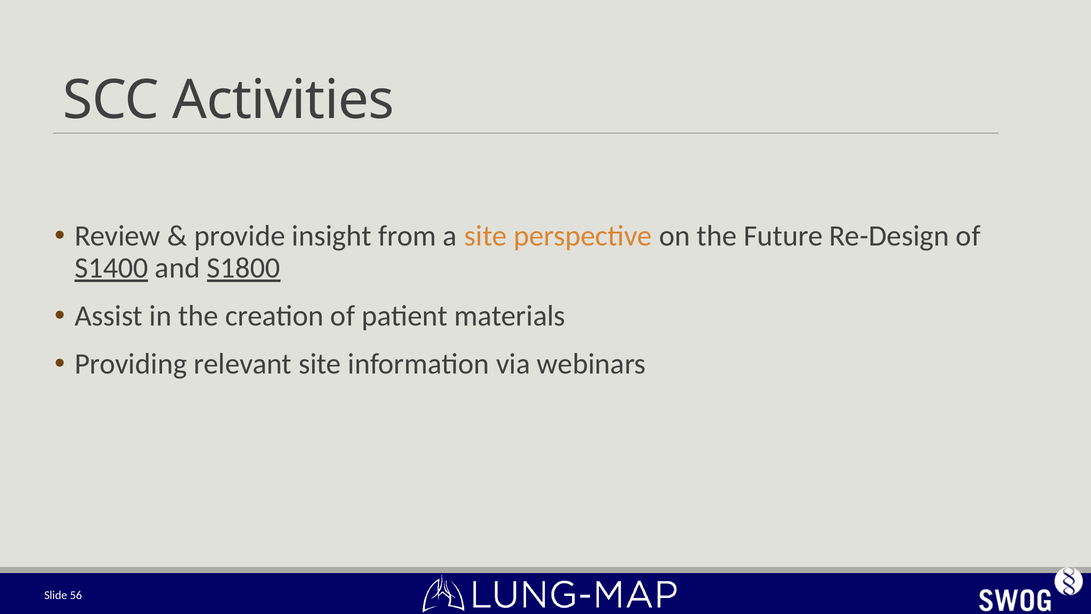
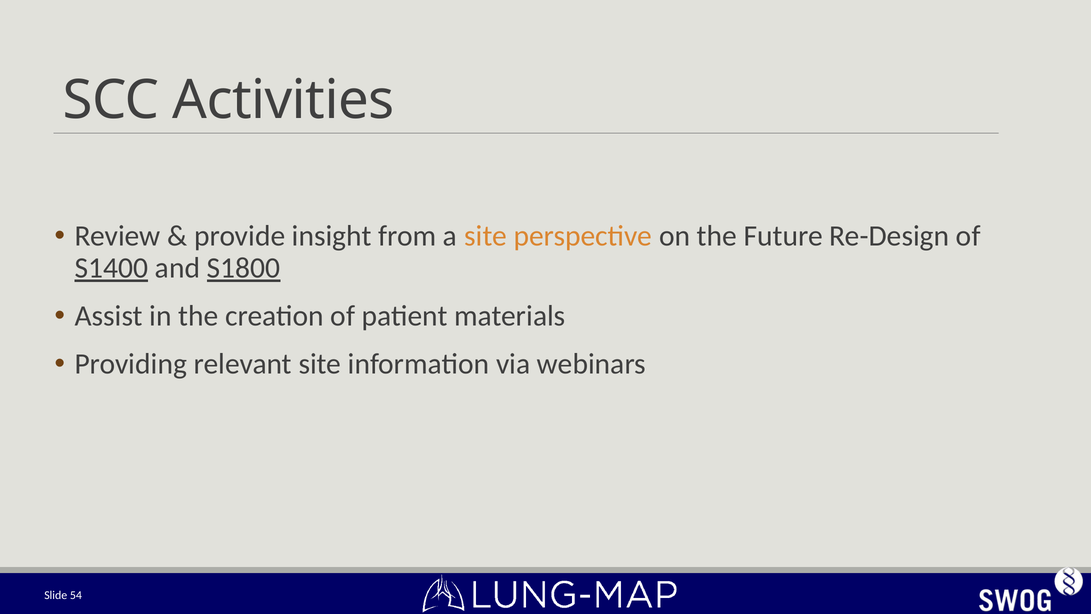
56: 56 -> 54
